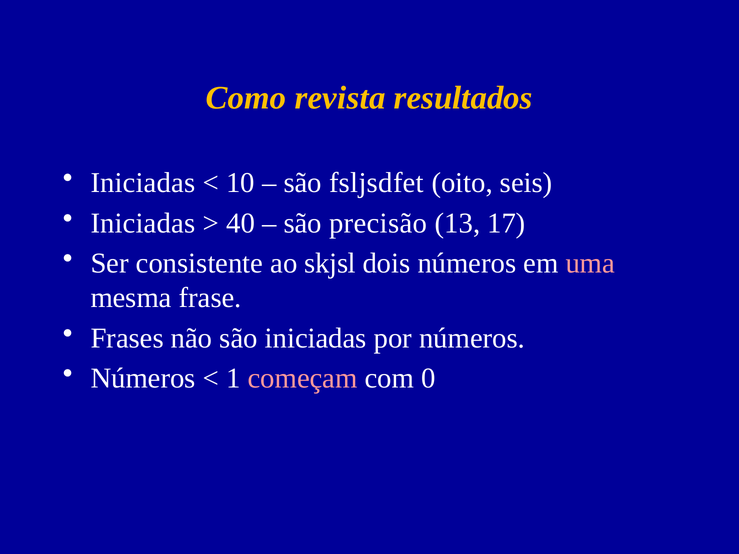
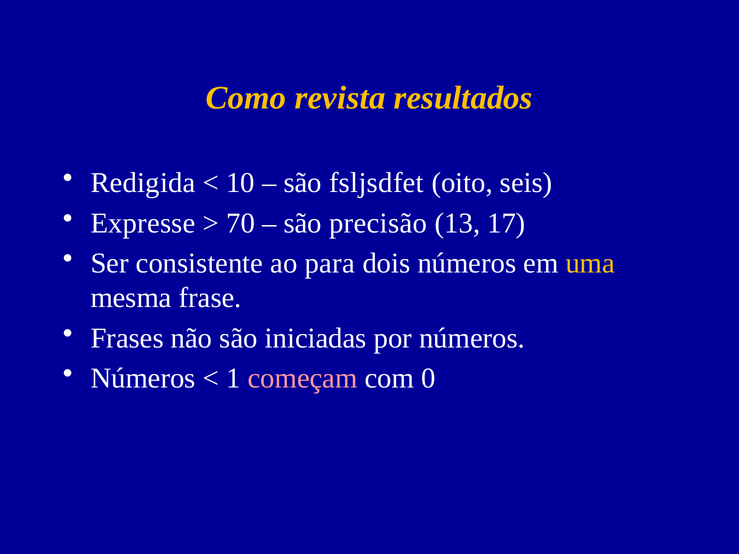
Iniciadas at (143, 183): Iniciadas -> Redigida
Iniciadas at (143, 223): Iniciadas -> Expresse
40: 40 -> 70
skjsl: skjsl -> para
uma colour: pink -> yellow
